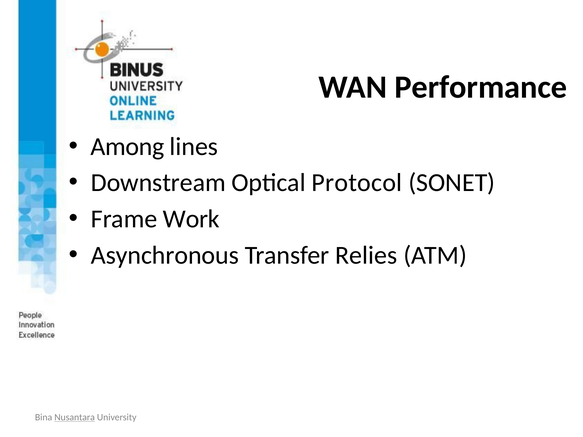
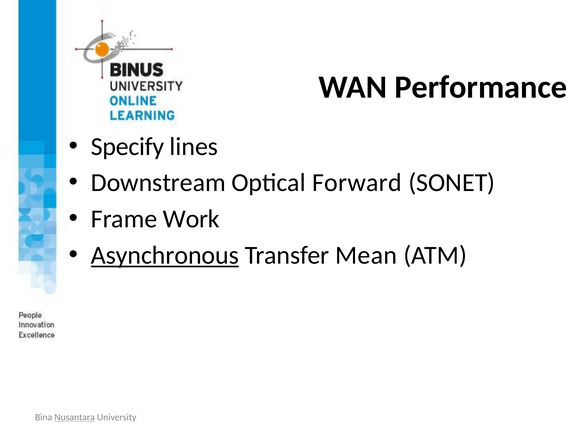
Among: Among -> Specify
Protocol: Protocol -> Forward
Asynchronous underline: none -> present
Relies: Relies -> Mean
